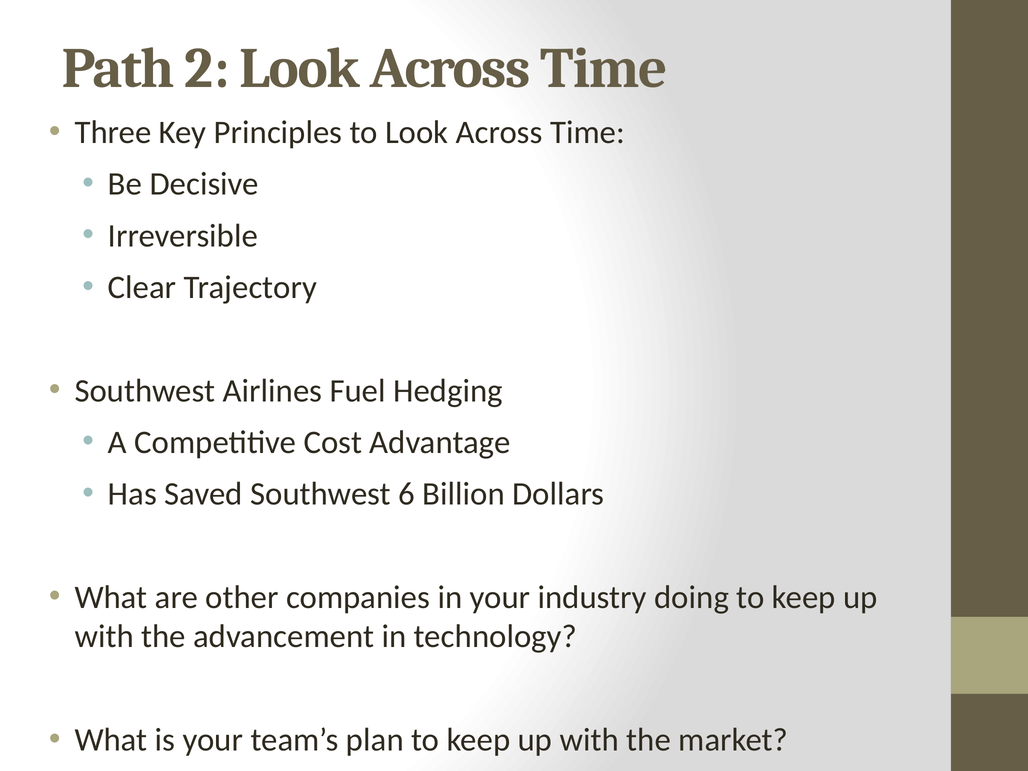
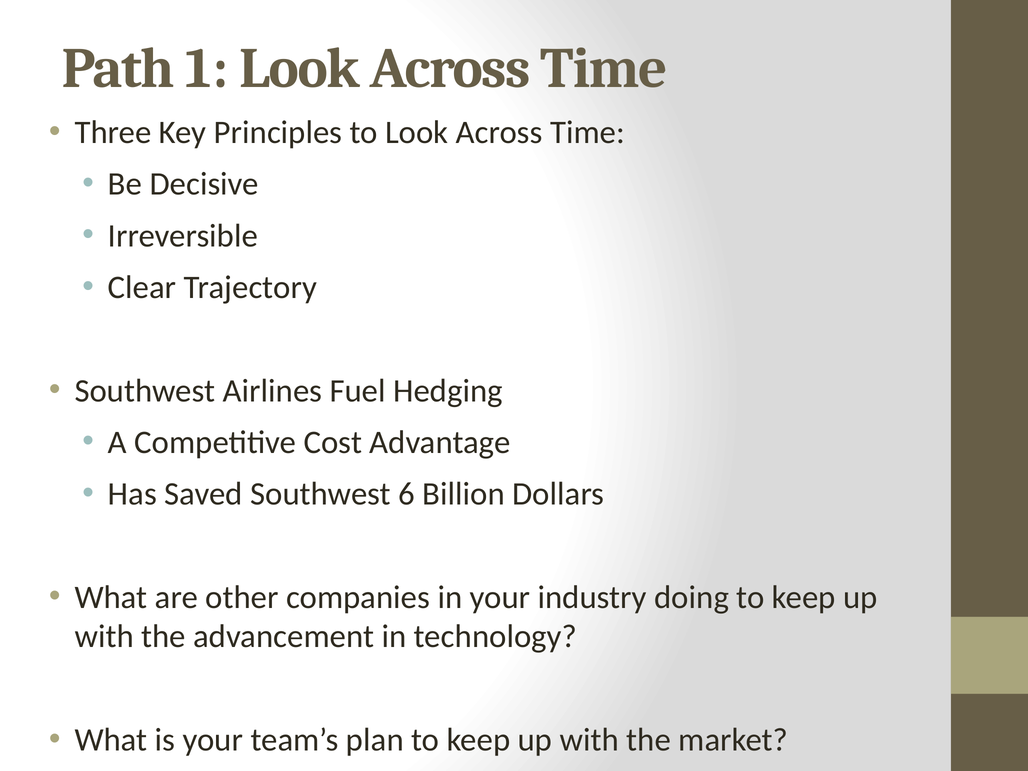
2: 2 -> 1
